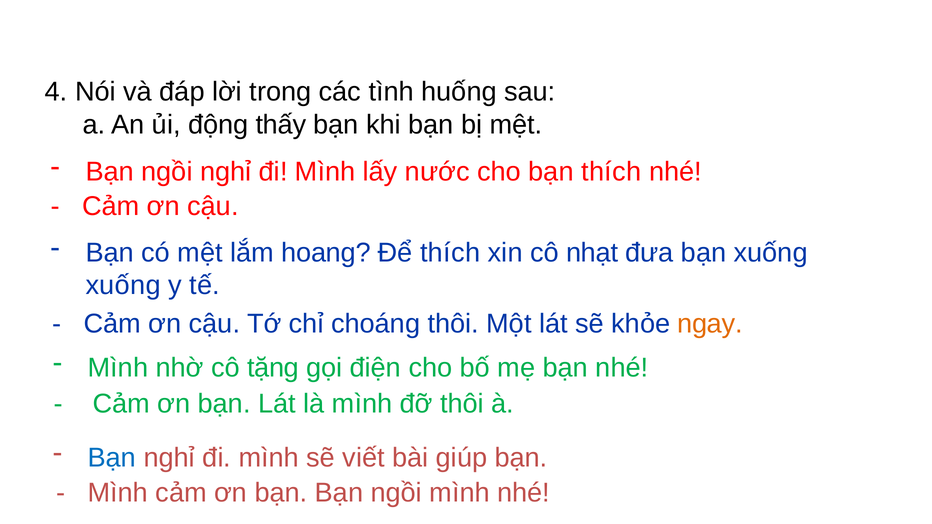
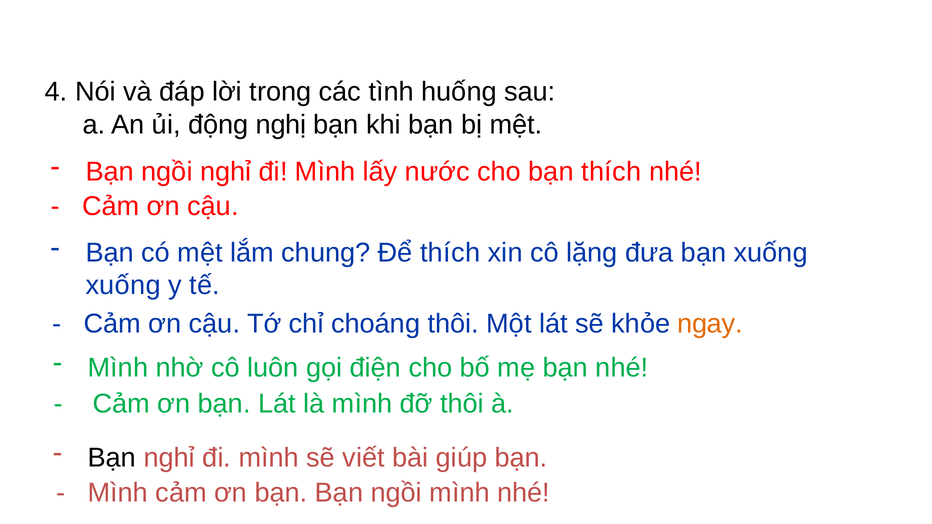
thấy: thấy -> nghị
hoang: hoang -> chung
nhạt: nhạt -> lặng
tặng: tặng -> luôn
Bạn at (112, 458) colour: blue -> black
